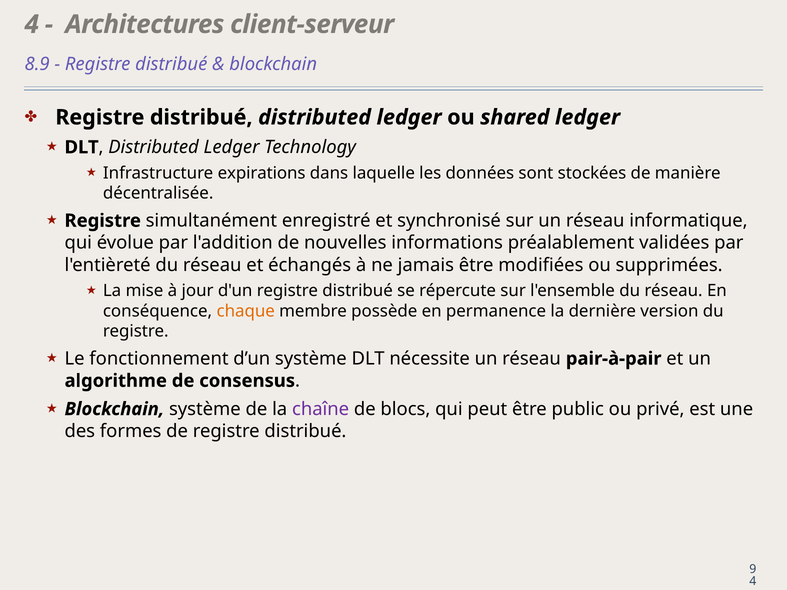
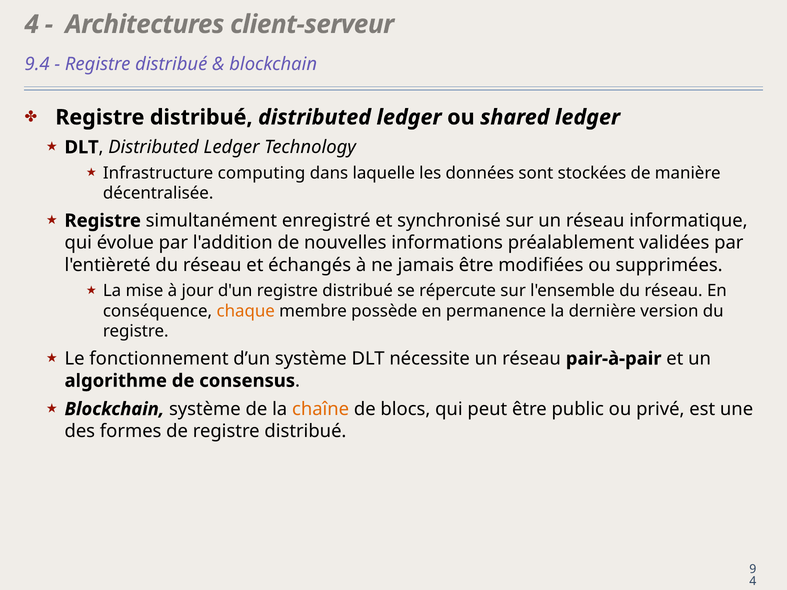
8.9: 8.9 -> 9.4
expirations: expirations -> computing
chaîne colour: purple -> orange
